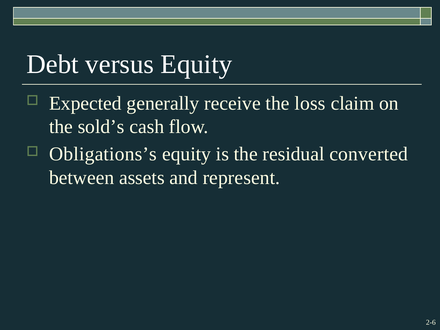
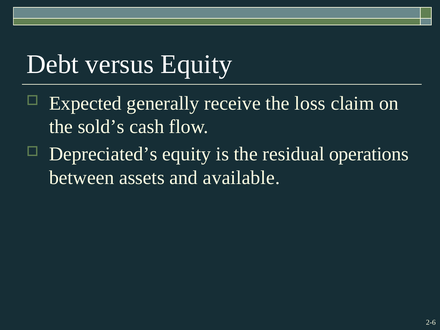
Obligations’s: Obligations’s -> Depreciated’s
converted: converted -> operations
represent: represent -> available
